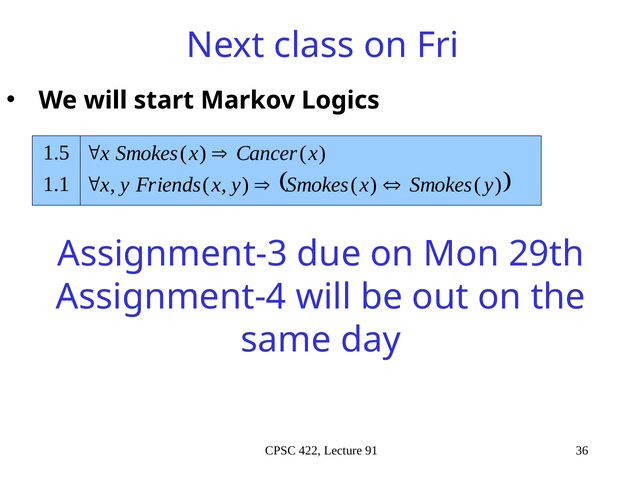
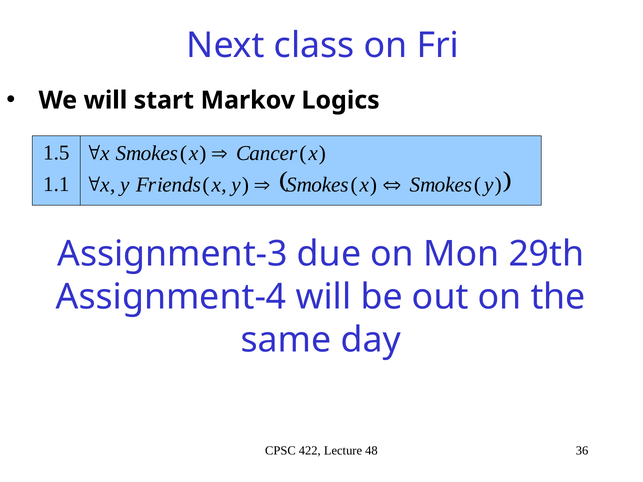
91: 91 -> 48
